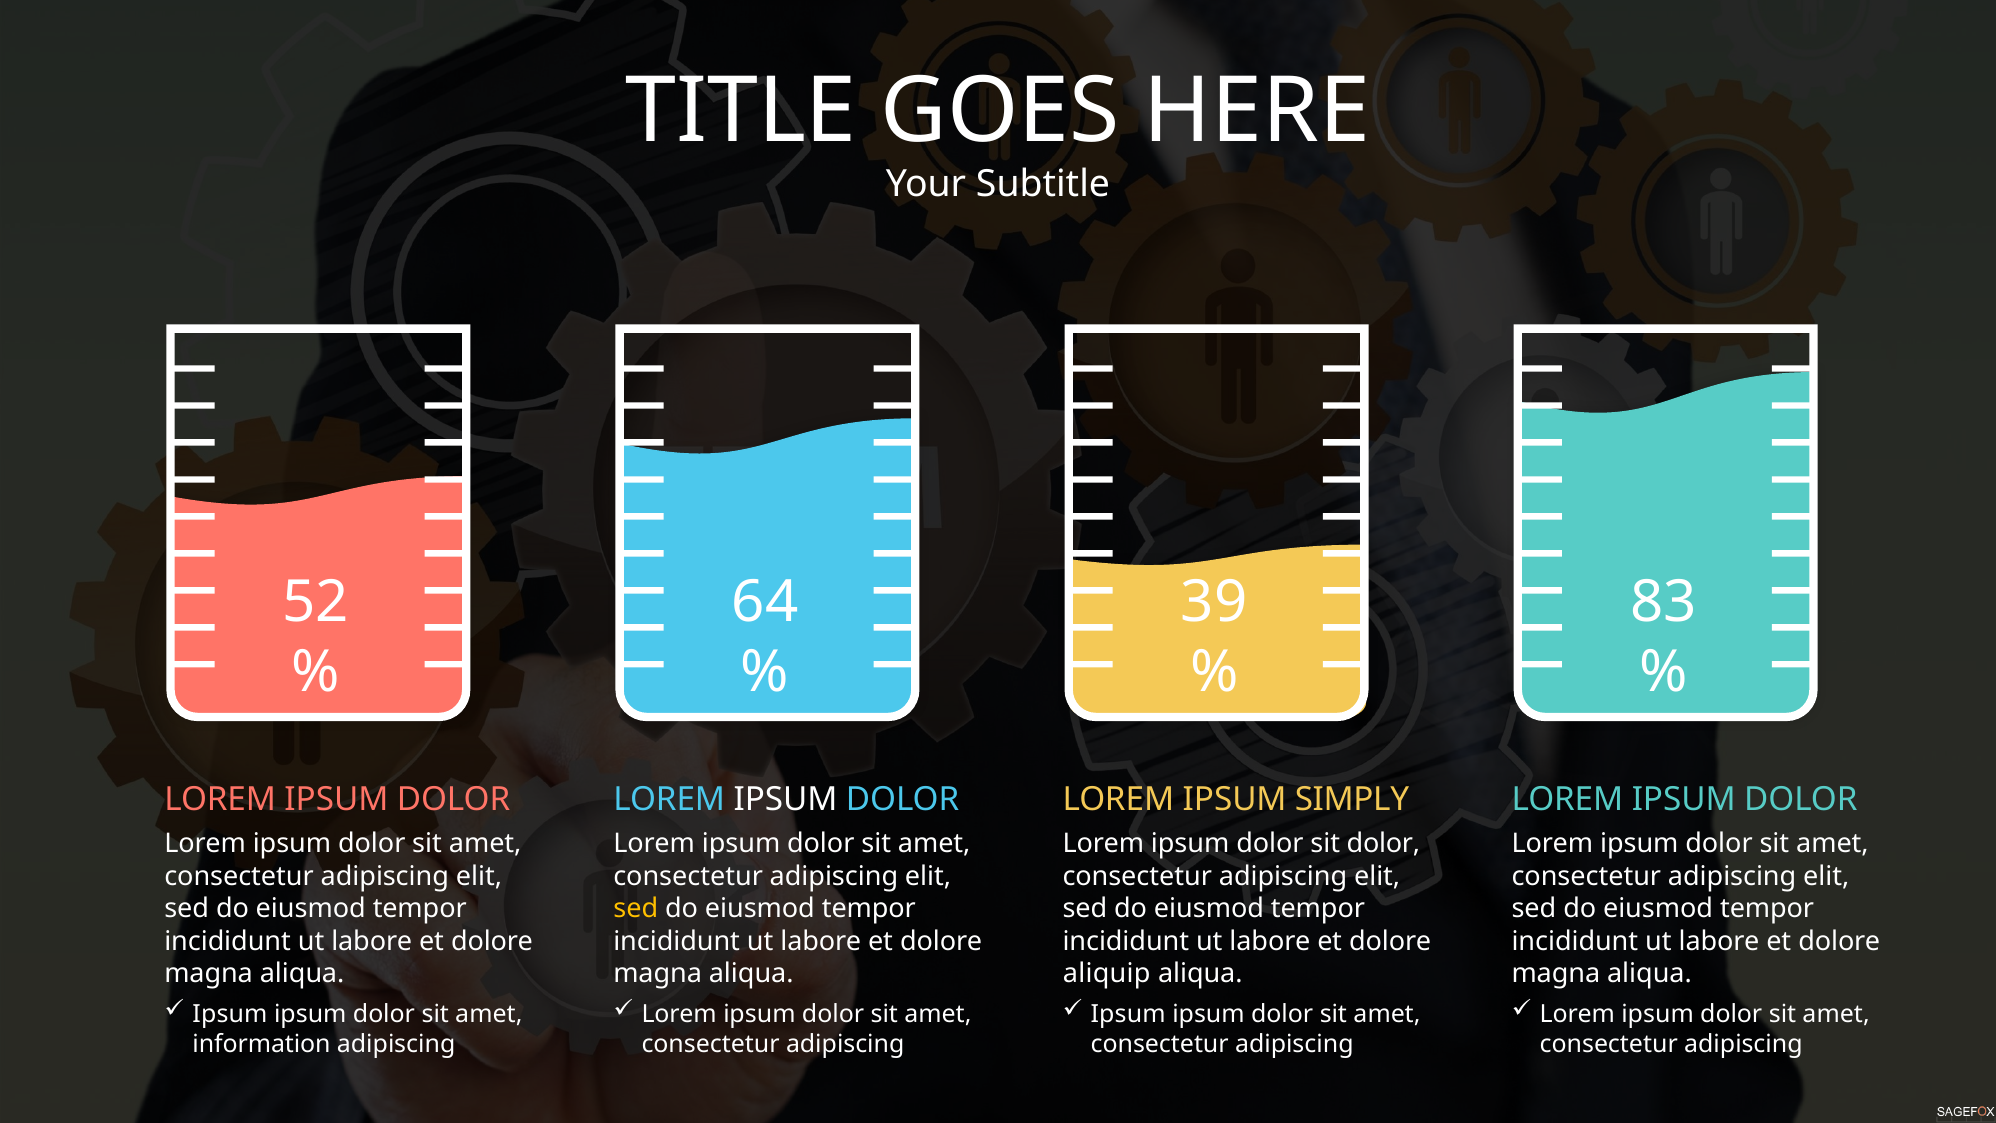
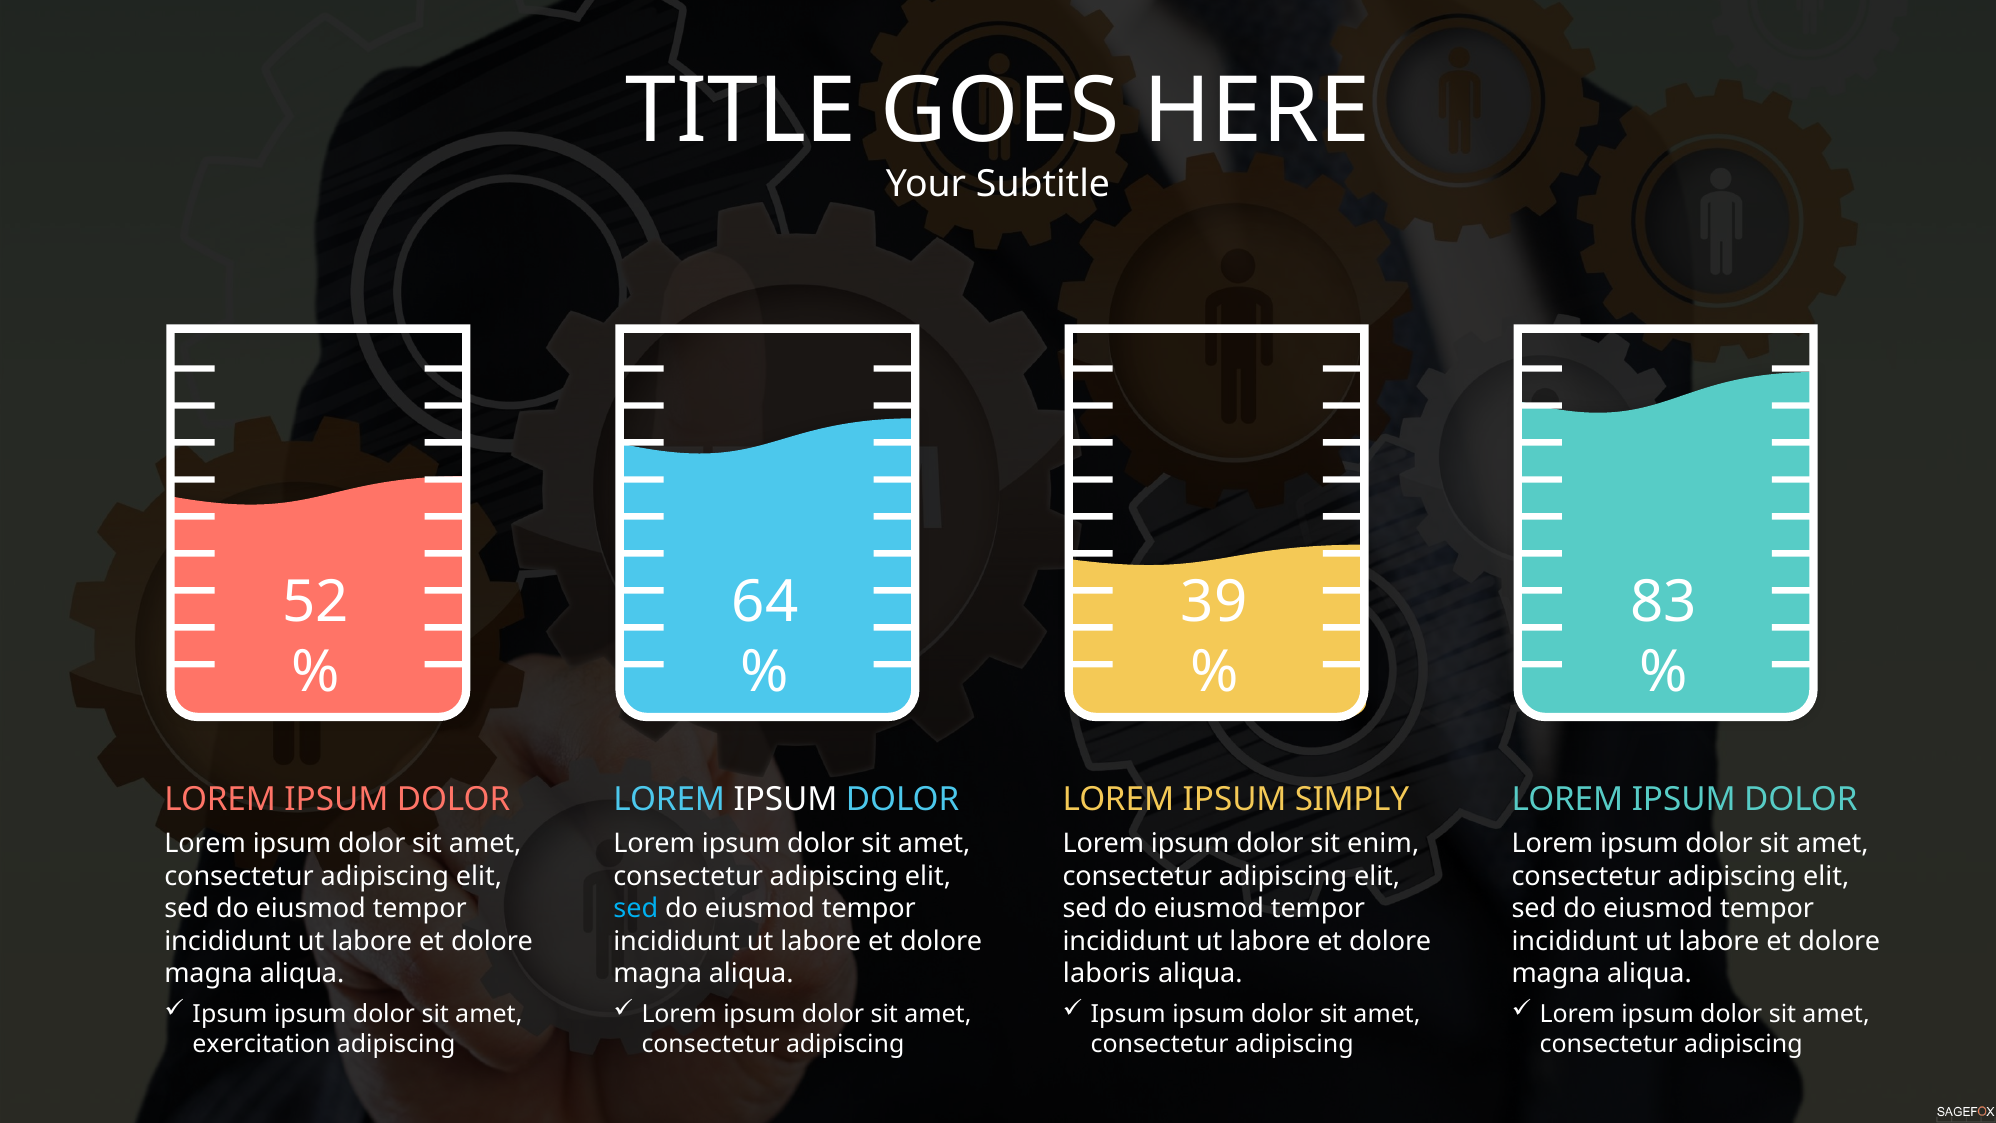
sit dolor: dolor -> enim
sed at (636, 908) colour: yellow -> light blue
aliquip: aliquip -> laboris
information: information -> exercitation
